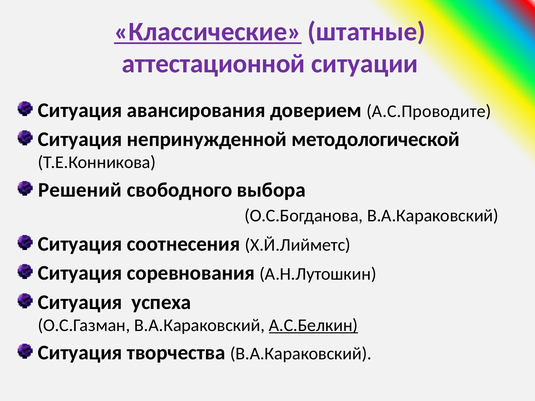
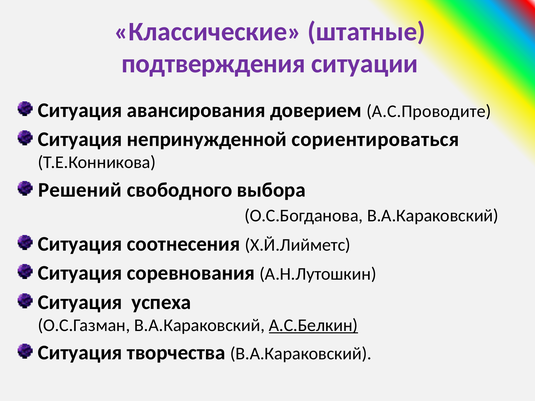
Классические underline: present -> none
аттестационной: аттестационной -> подтверждения
методологической: методологической -> сориентироваться
